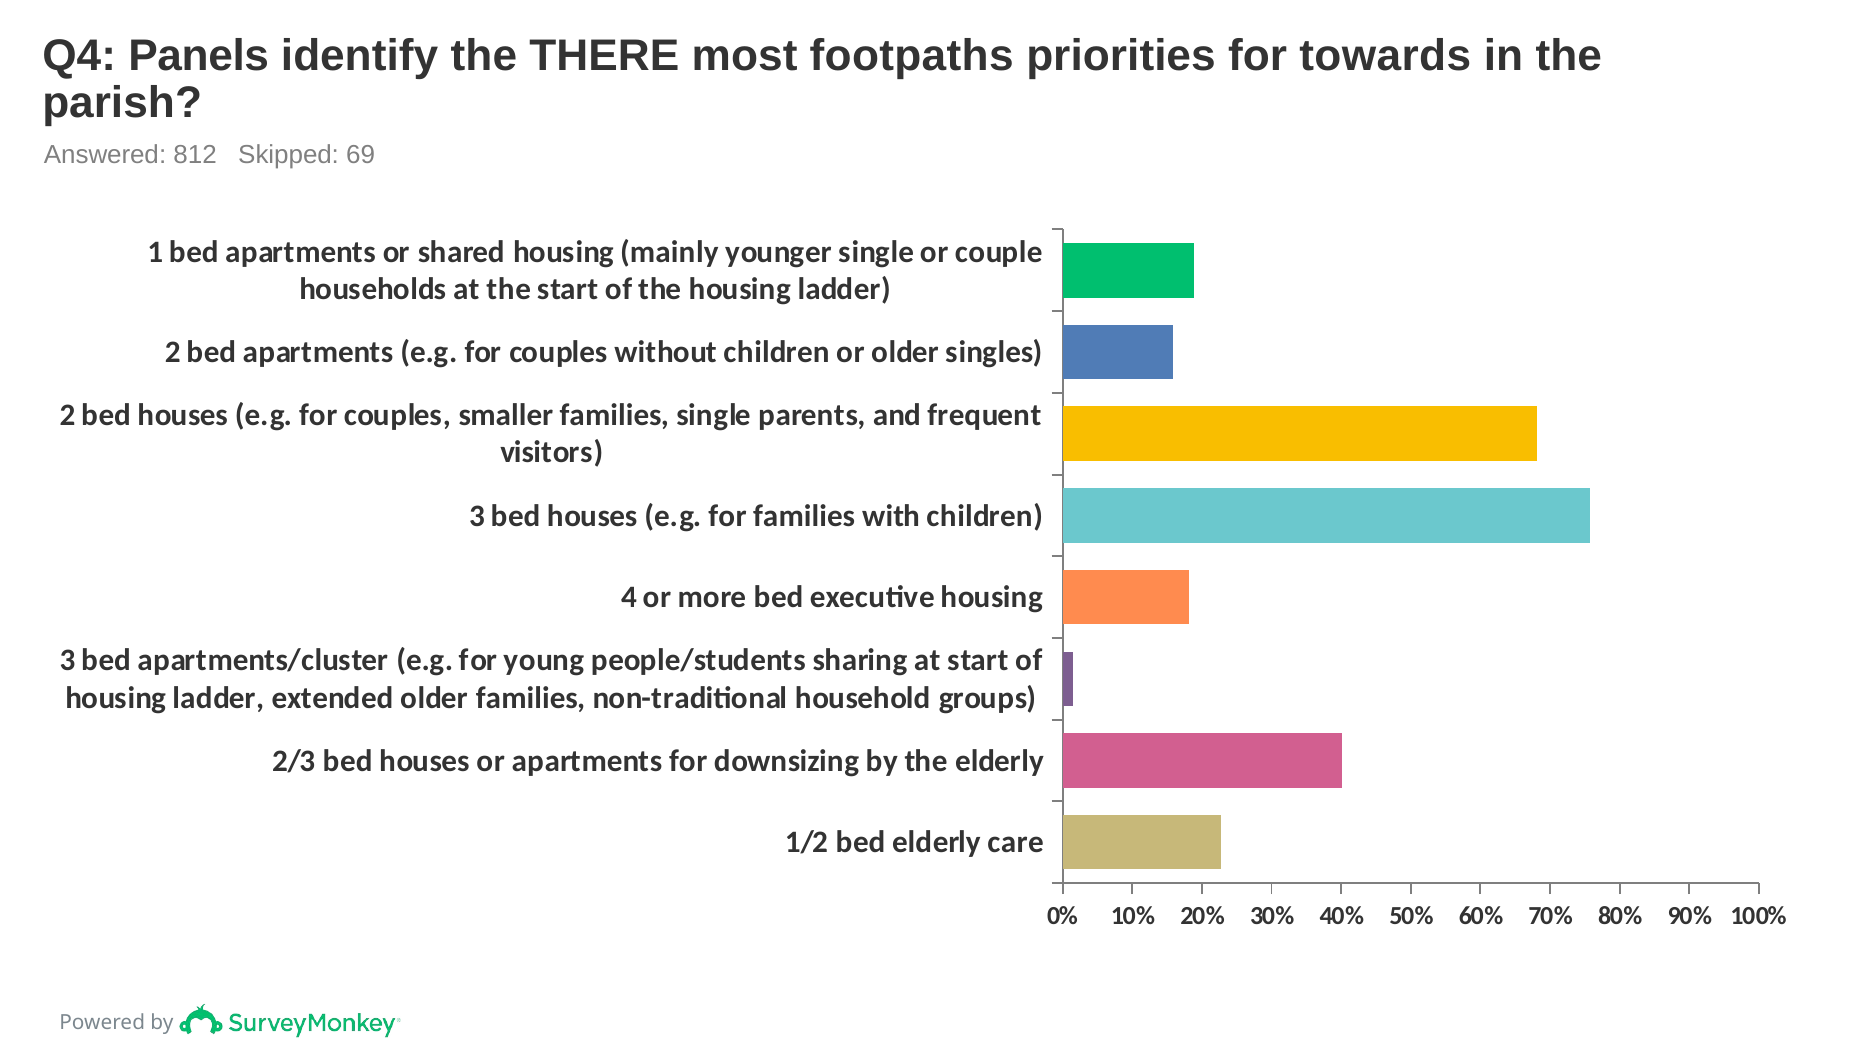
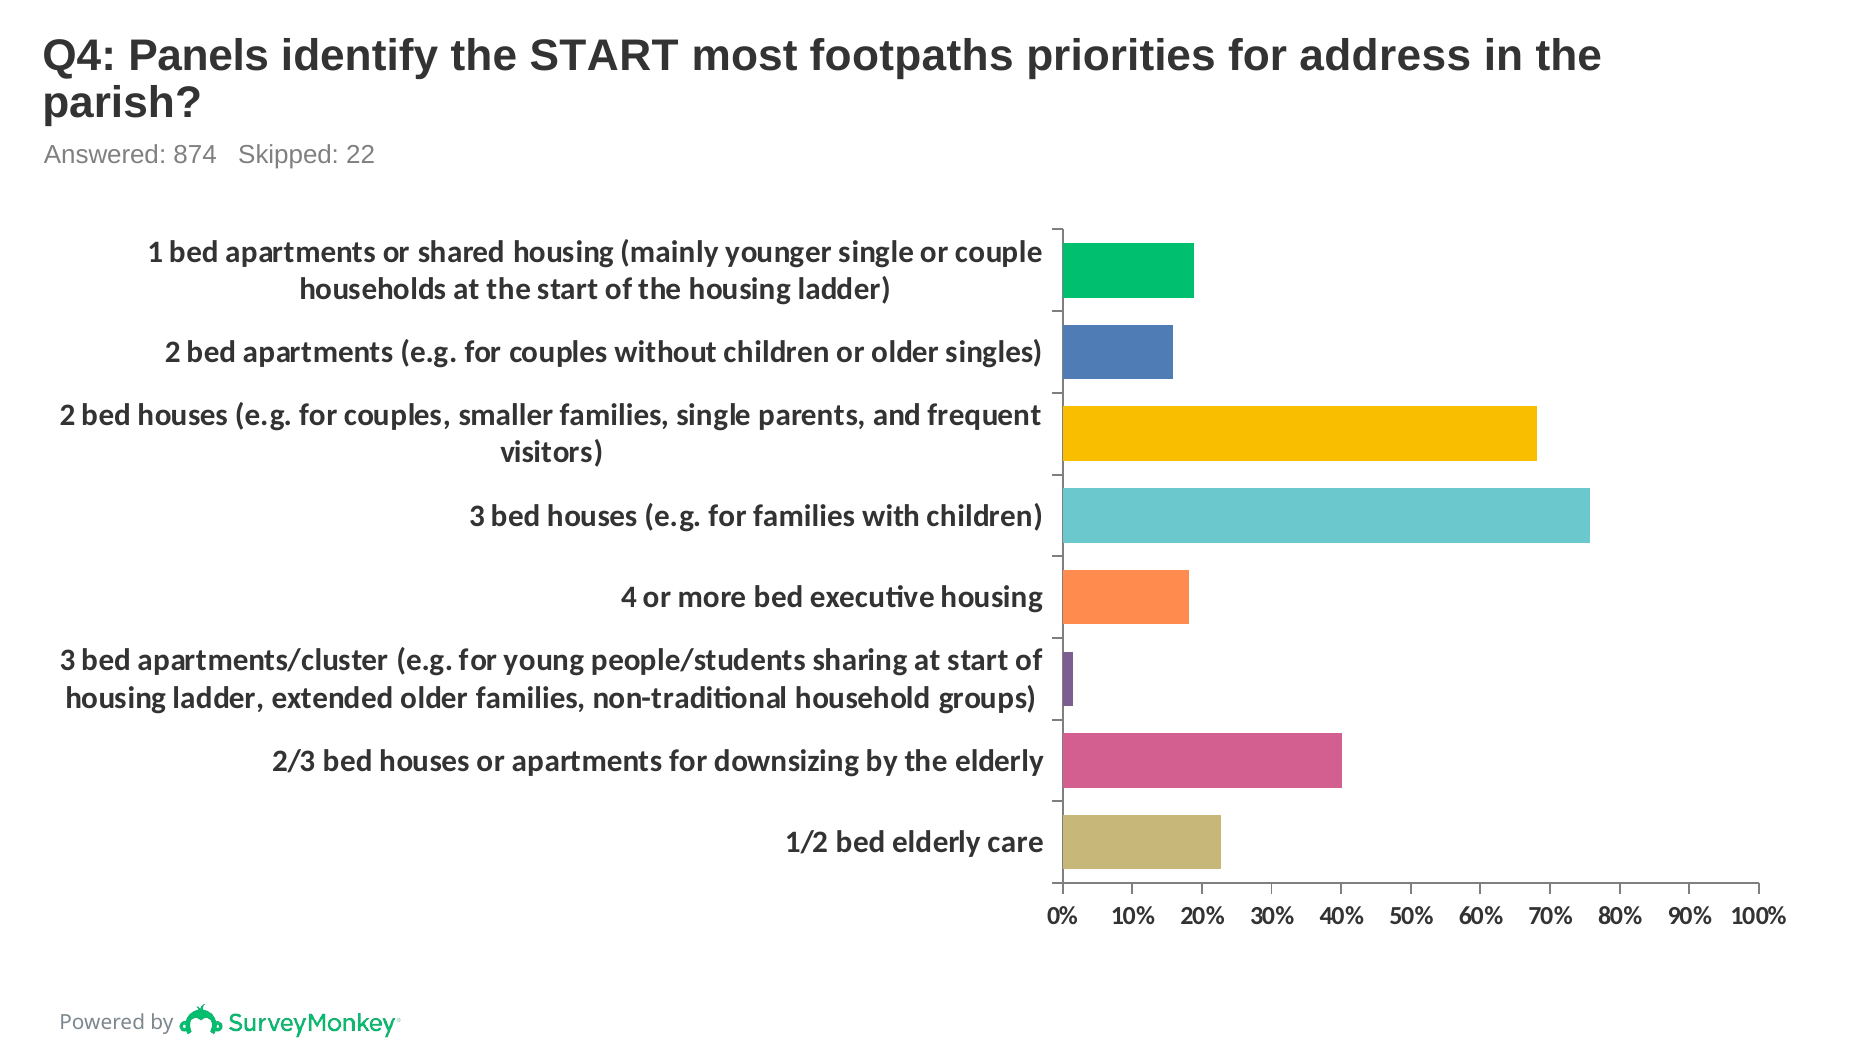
identify the THERE: THERE -> START
towards: towards -> address
812: 812 -> 874
69: 69 -> 22
